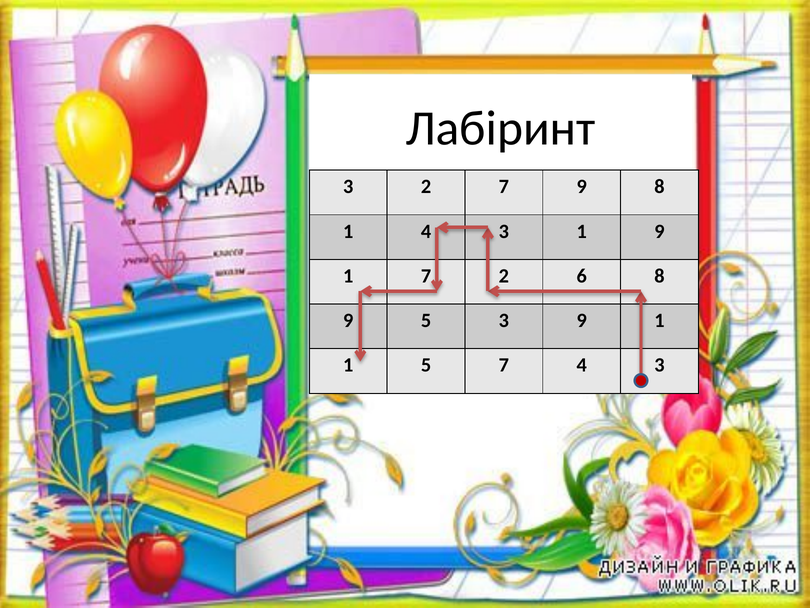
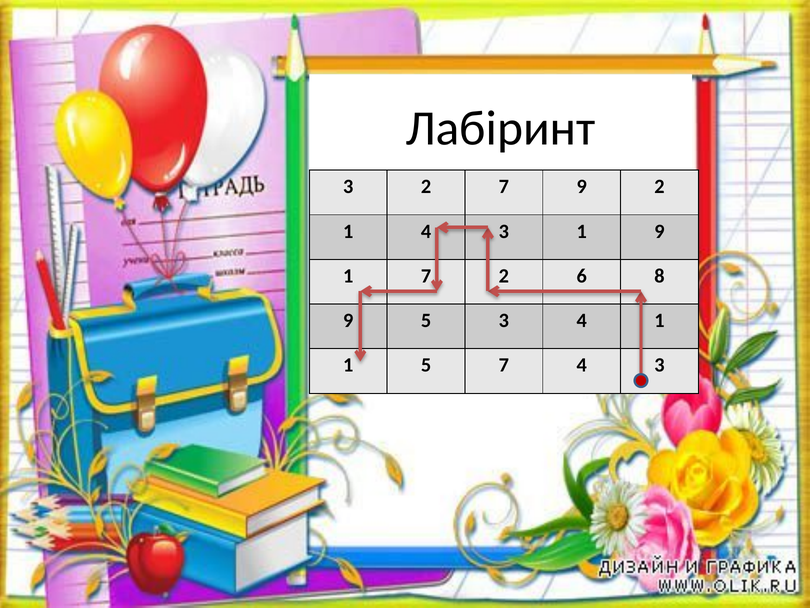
9 8: 8 -> 2
3 9: 9 -> 4
